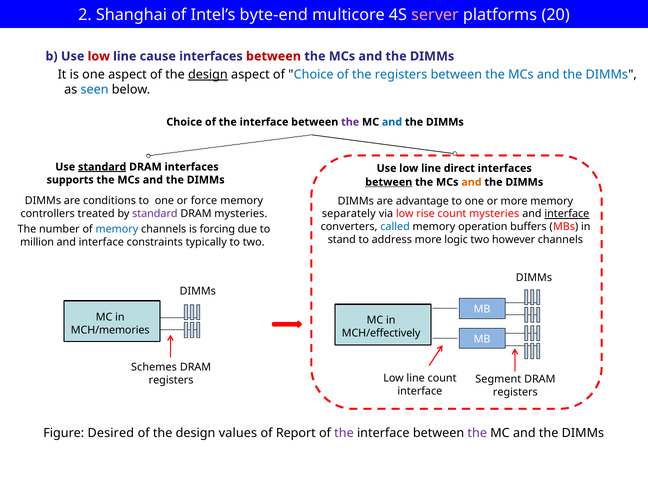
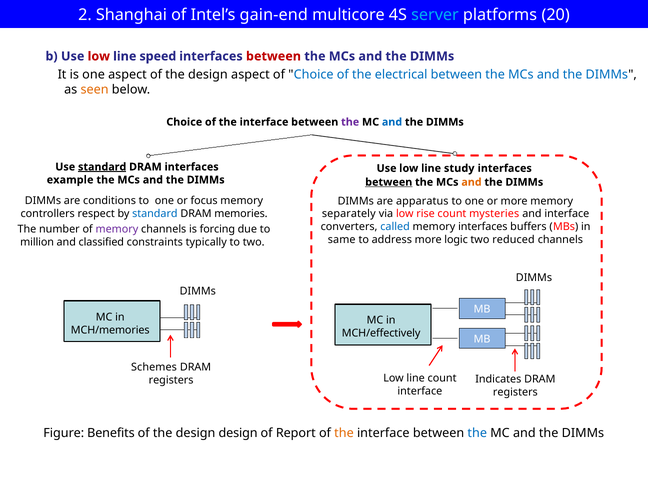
byte-end: byte-end -> gain-end
server colour: pink -> light blue
cause: cause -> speed
design at (208, 75) underline: present -> none
the registers: registers -> electrical
seen colour: blue -> orange
direct: direct -> study
supports: supports -> example
force: force -> focus
advantage: advantage -> apparatus
treated: treated -> respect
standard at (155, 214) colour: purple -> blue
DRAM mysteries: mysteries -> memories
interface at (567, 214) underline: present -> none
memory operation: operation -> interfaces
memory at (117, 229) colour: blue -> purple
stand: stand -> same
however: however -> reduced
interface at (101, 242): interface -> classified
Segment: Segment -> Indicates
Desired: Desired -> Benefits
design values: values -> design
the at (344, 433) colour: purple -> orange
the at (477, 433) colour: purple -> blue
